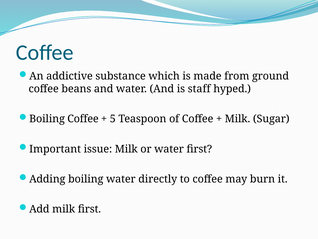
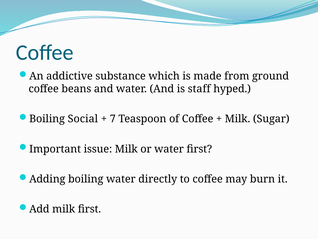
Boiling Coffee: Coffee -> Social
5: 5 -> 7
